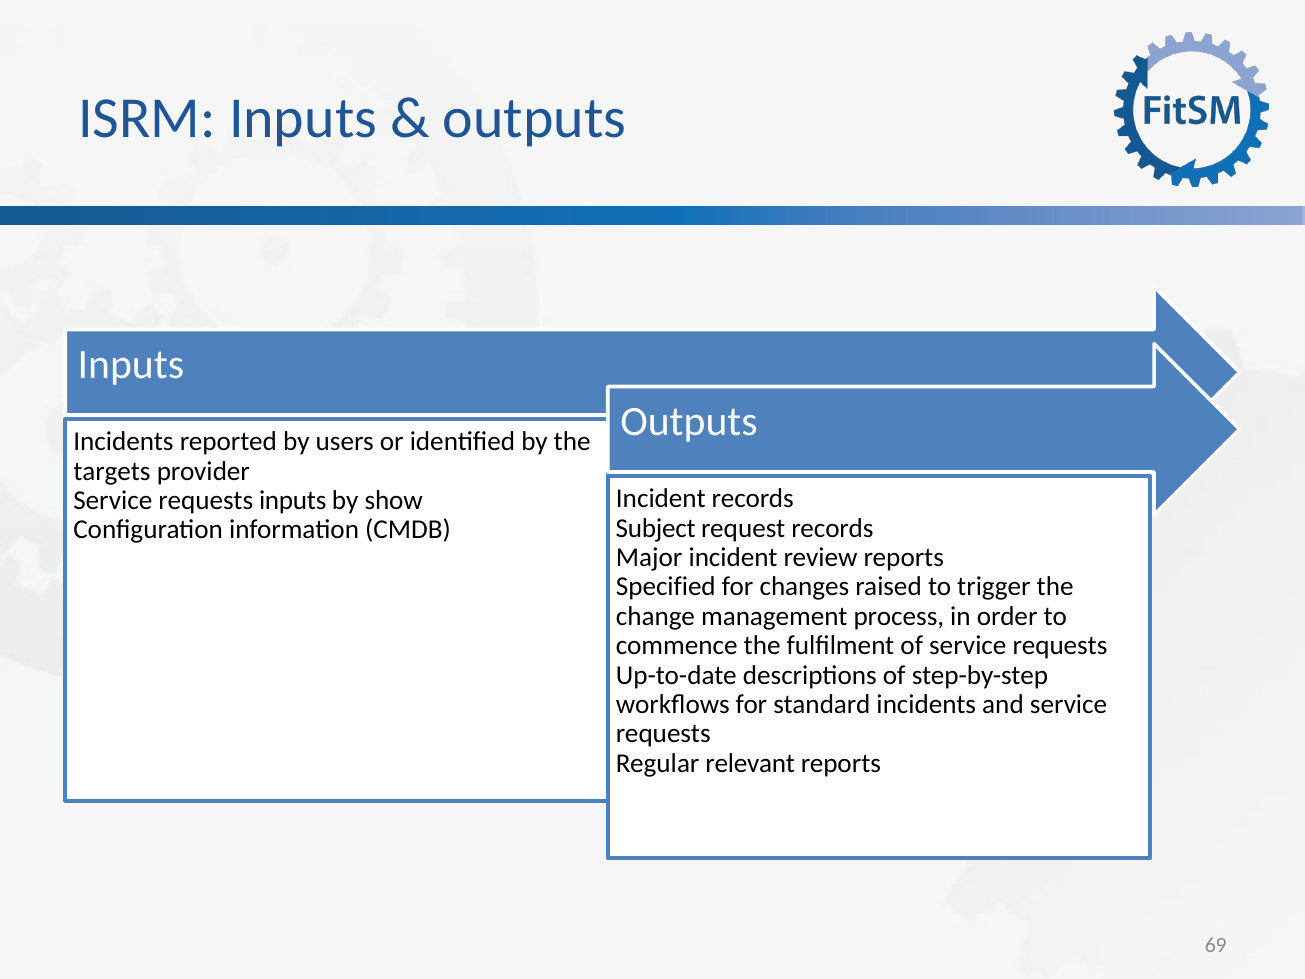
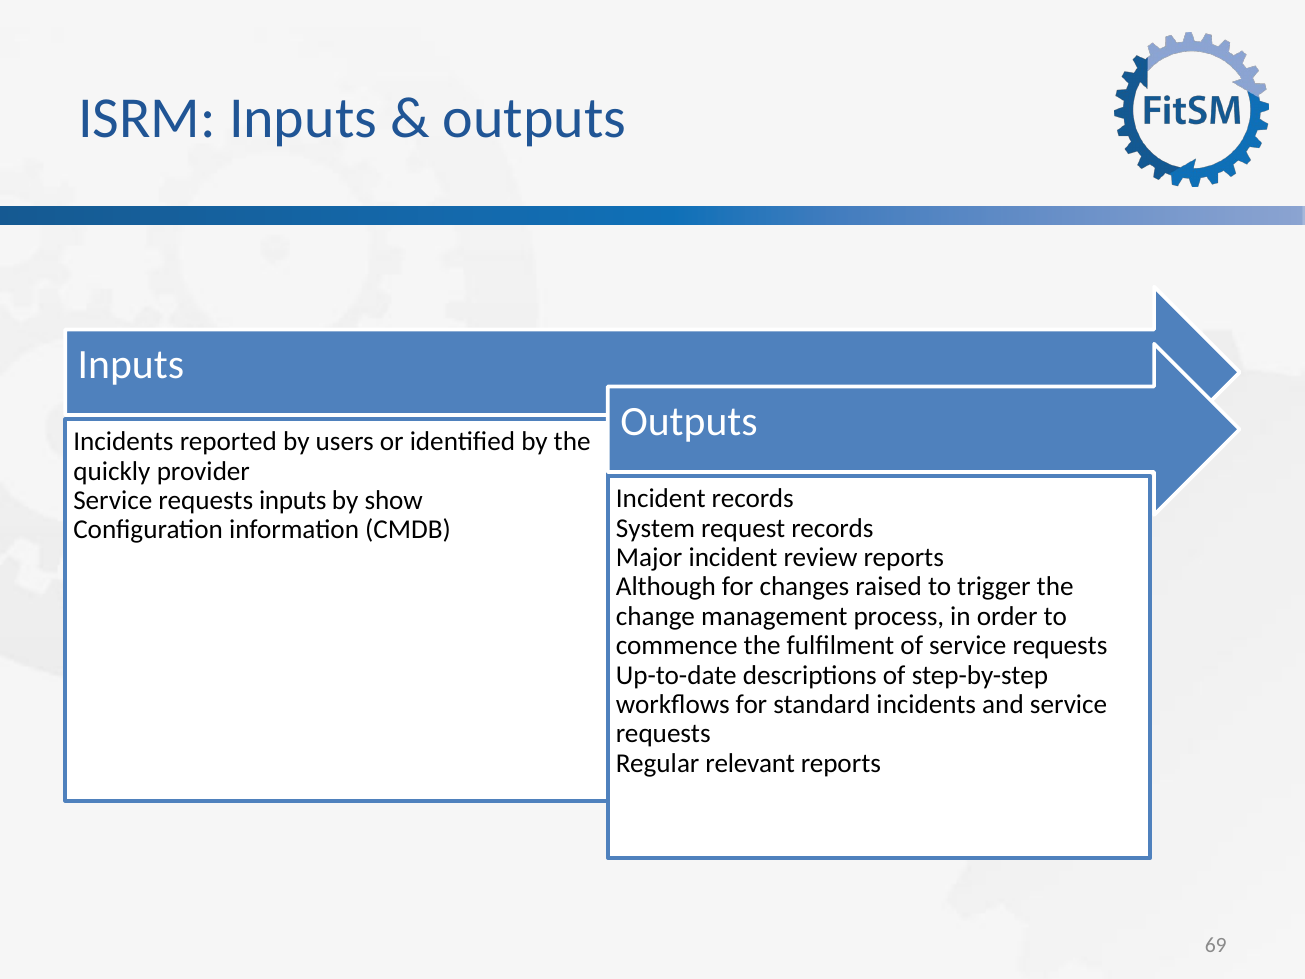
targets: targets -> quickly
Subject: Subject -> System
Specified: Specified -> Although
